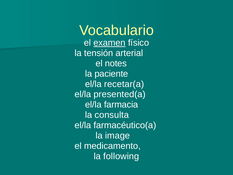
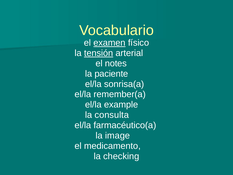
tensión underline: none -> present
recetar(a: recetar(a -> sonrisa(a
presented(a: presented(a -> remember(a
farmacia: farmacia -> example
following: following -> checking
